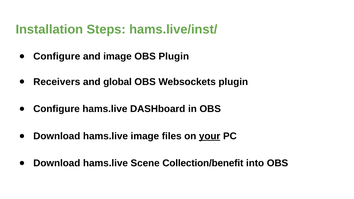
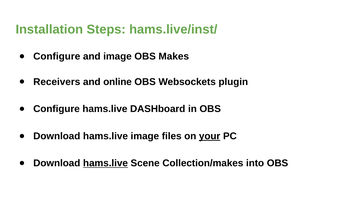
OBS Plugin: Plugin -> Makes
global: global -> online
hams.live at (105, 163) underline: none -> present
Collection/benefit: Collection/benefit -> Collection/makes
